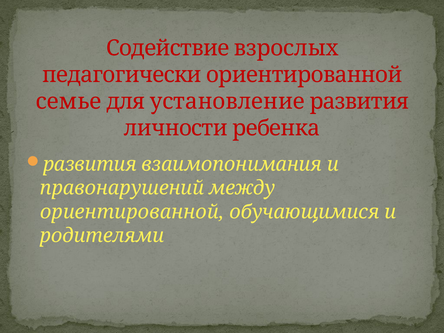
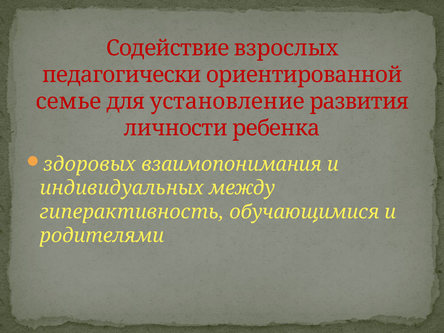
развития at (90, 164): развития -> здоровых
правонарушений: правонарушений -> индивидуальных
ориентированной at (132, 212): ориентированной -> гиперактивность
